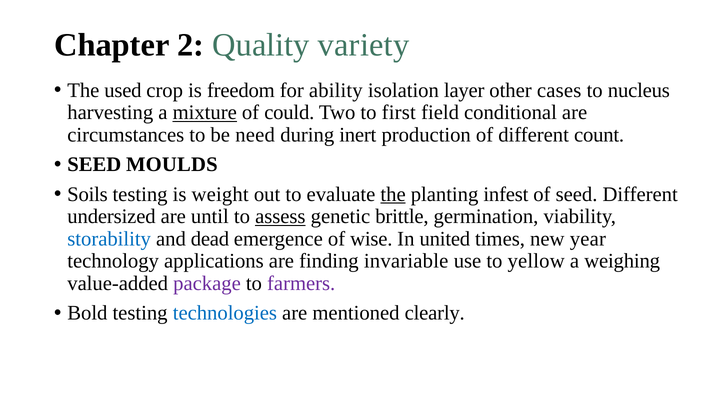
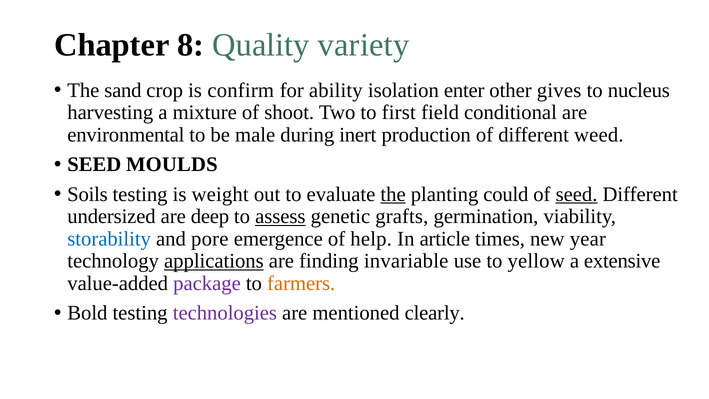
2: 2 -> 8
used: used -> sand
freedom: freedom -> confirm
layer: layer -> enter
cases: cases -> gives
mixture underline: present -> none
could: could -> shoot
circumstances: circumstances -> environmental
need: need -> male
count: count -> weed
infest: infest -> could
seed at (577, 194) underline: none -> present
until: until -> deep
brittle: brittle -> grafts
dead: dead -> pore
wise: wise -> help
united: united -> article
applications underline: none -> present
weighing: weighing -> extensive
farmers colour: purple -> orange
technologies colour: blue -> purple
